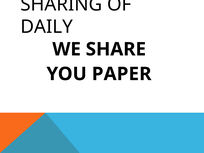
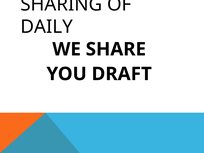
PAPER: PAPER -> DRAFT
